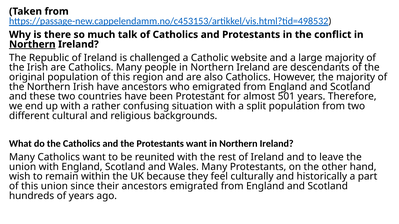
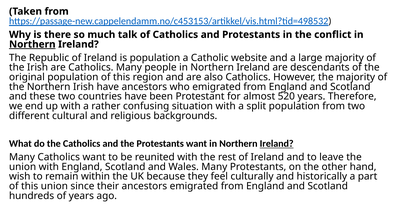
is challenged: challenged -> population
501: 501 -> 520
Ireland at (277, 144) underline: none -> present
